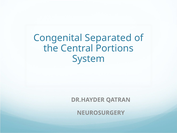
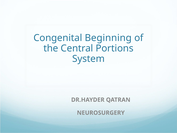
Separated: Separated -> Beginning
